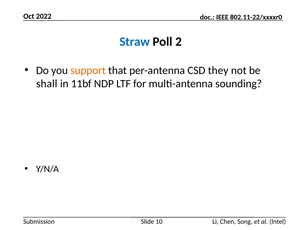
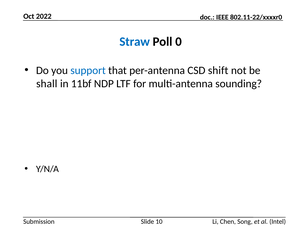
2: 2 -> 0
support colour: orange -> blue
they: they -> shift
